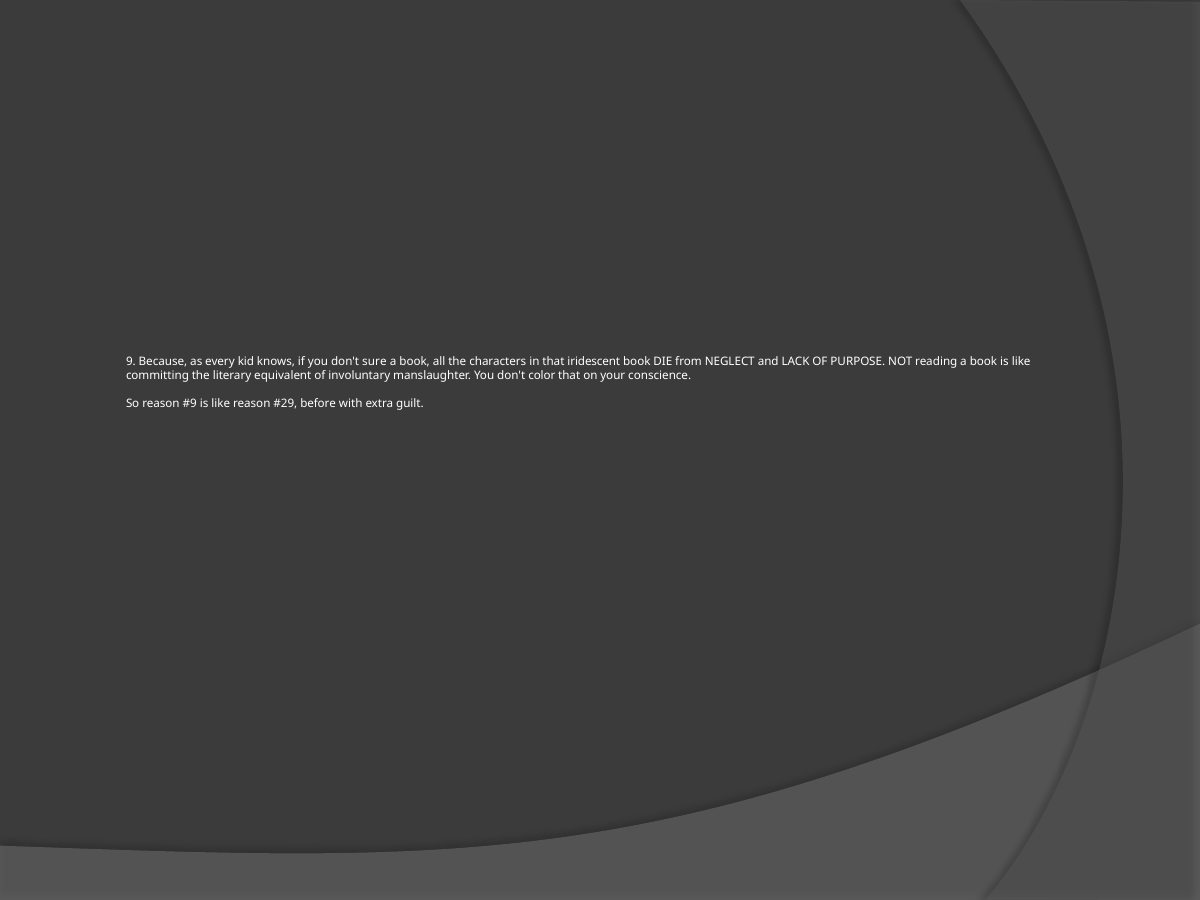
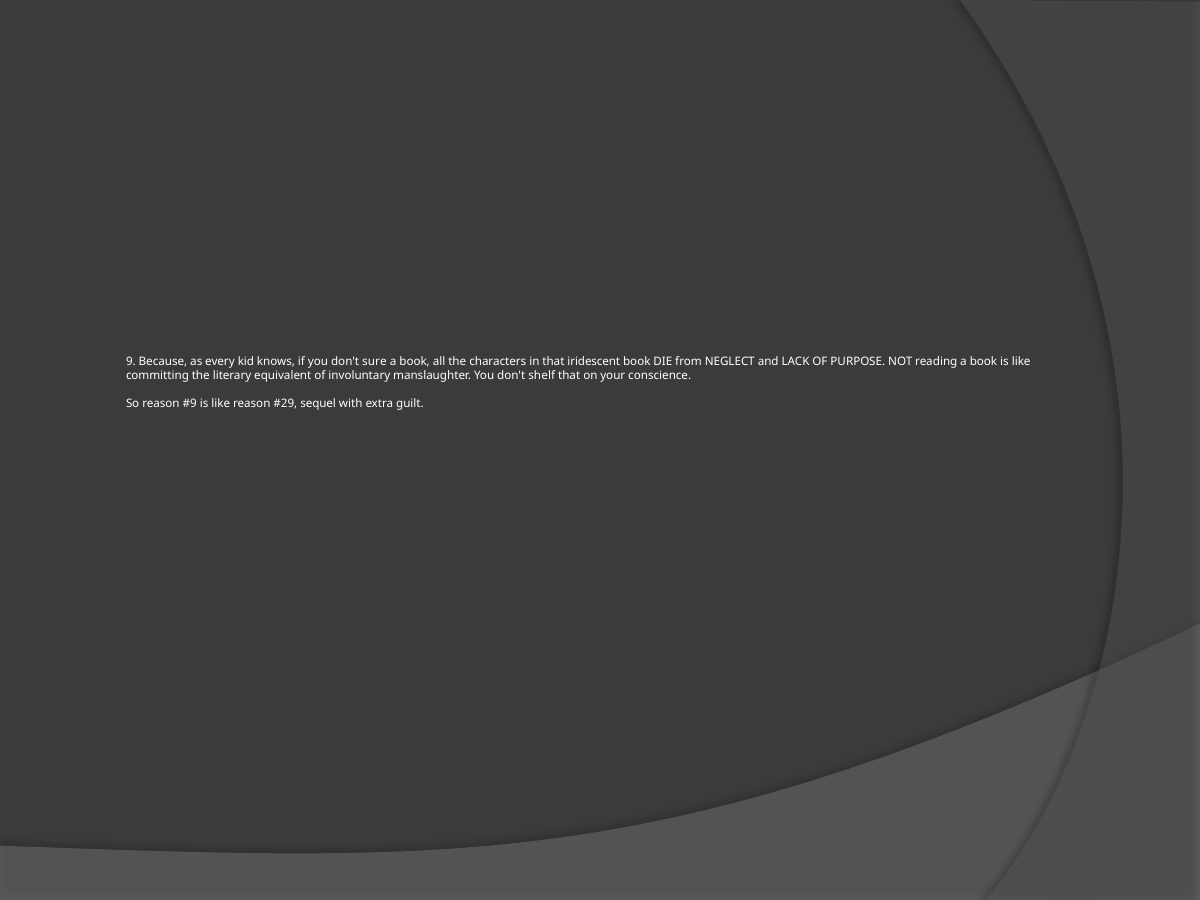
color: color -> shelf
before: before -> sequel
